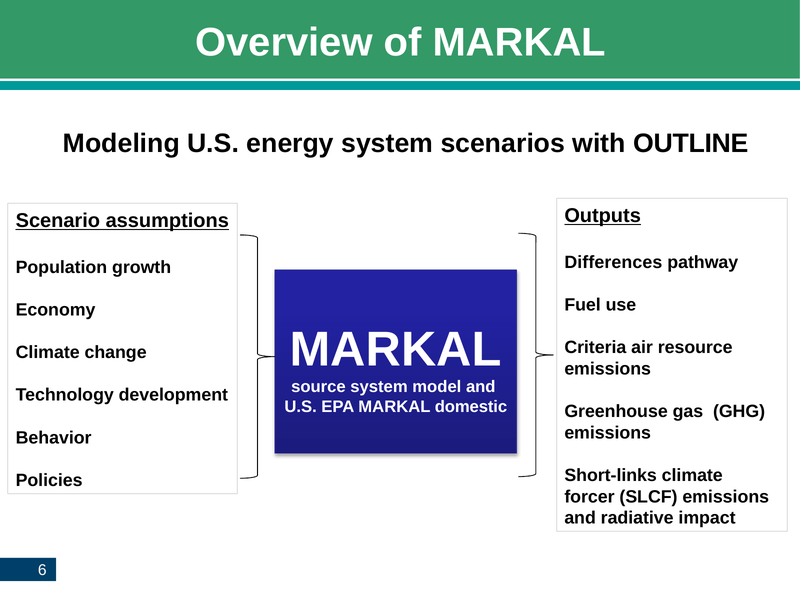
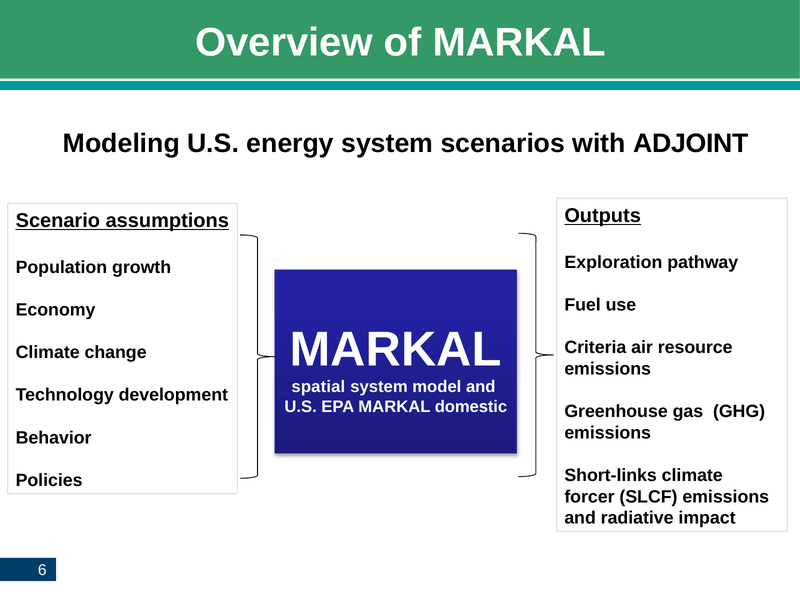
OUTLINE: OUTLINE -> ADJOINT
Differences: Differences -> Exploration
source: source -> spatial
